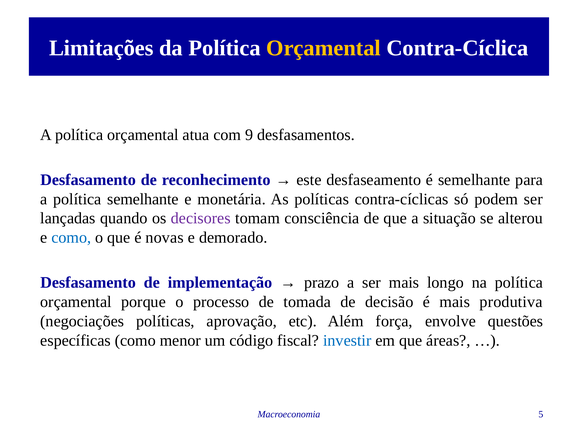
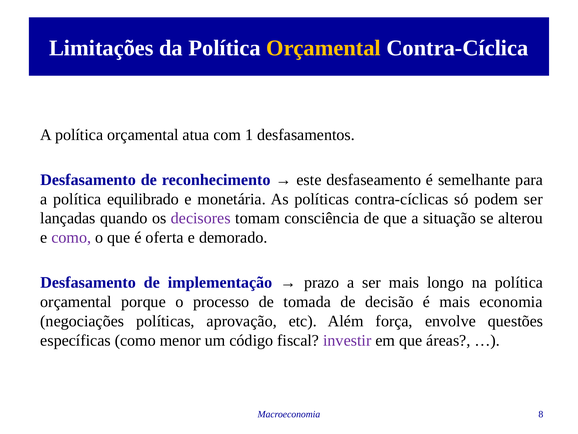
9: 9 -> 1
política semelhante: semelhante -> equilibrado
como at (71, 237) colour: blue -> purple
novas: novas -> oferta
produtiva: produtiva -> economia
investir colour: blue -> purple
5: 5 -> 8
